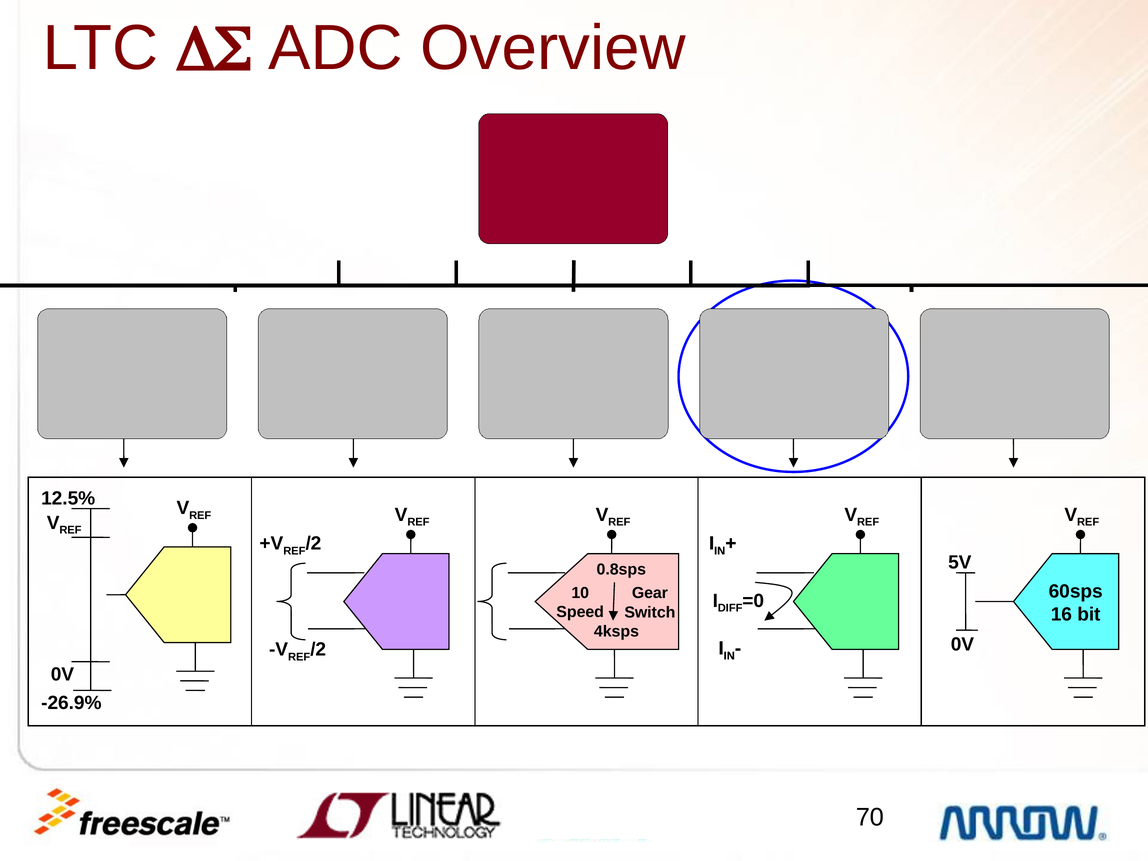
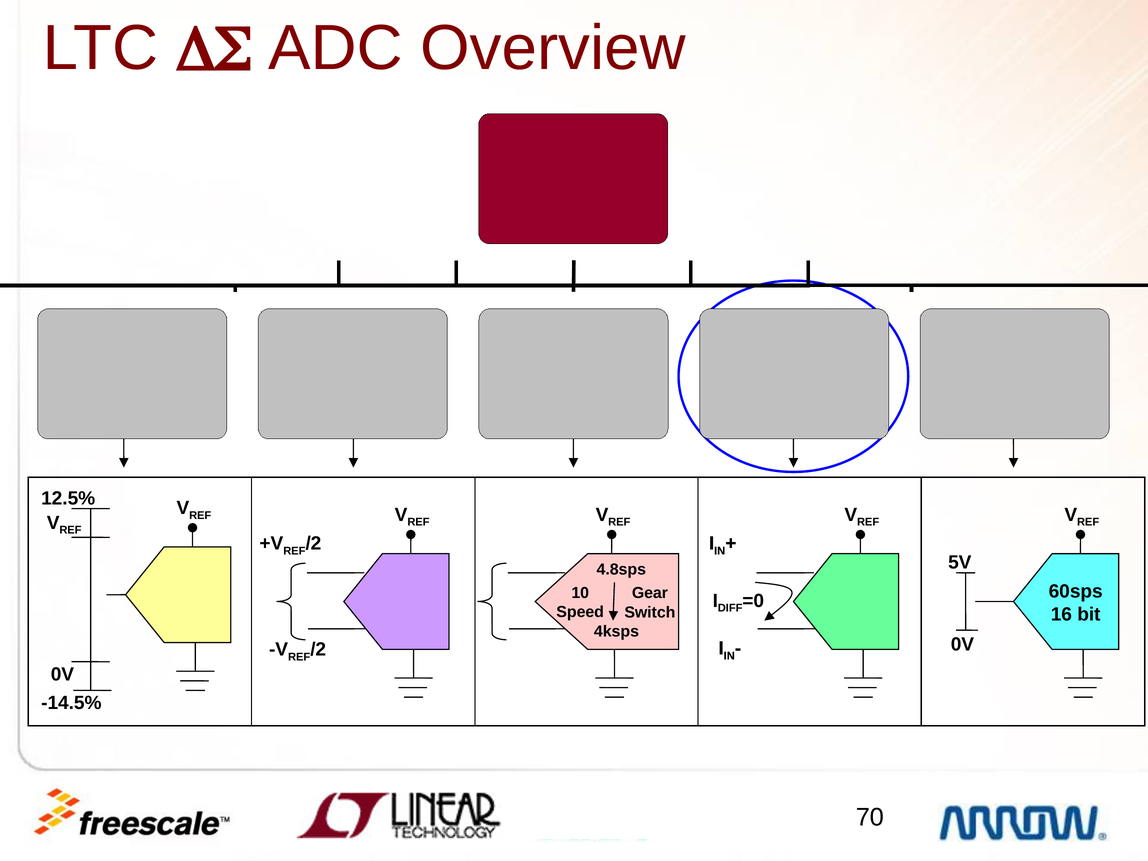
0.8sps: 0.8sps -> 4.8sps
-26.9%: -26.9% -> -14.5%
